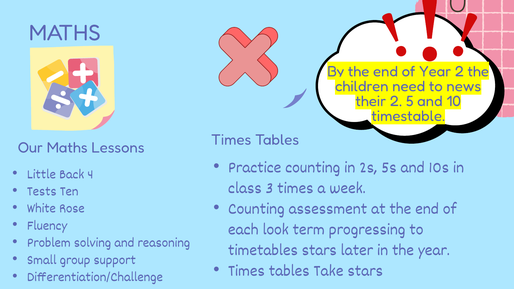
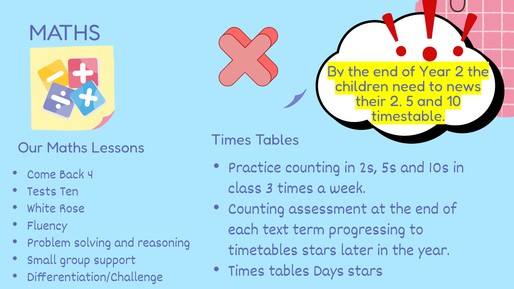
Little: Little -> Come
look: look -> text
Take: Take -> Days
